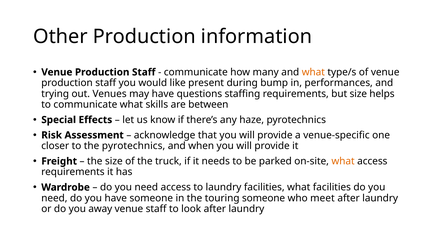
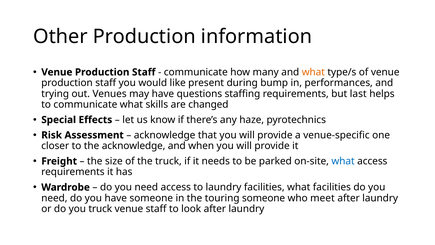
but size: size -> last
between: between -> changed
the pyrotechnics: pyrotechnics -> acknowledge
what at (343, 161) colour: orange -> blue
you away: away -> truck
